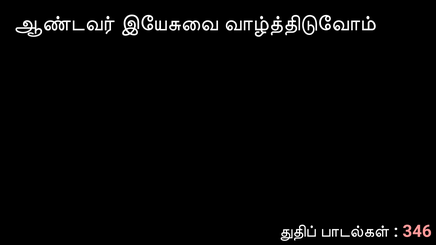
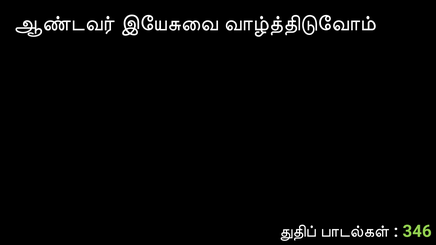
346 colour: pink -> light green
